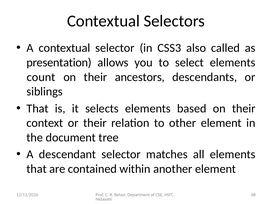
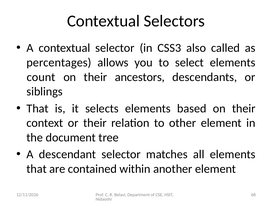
presentation: presentation -> percentages
